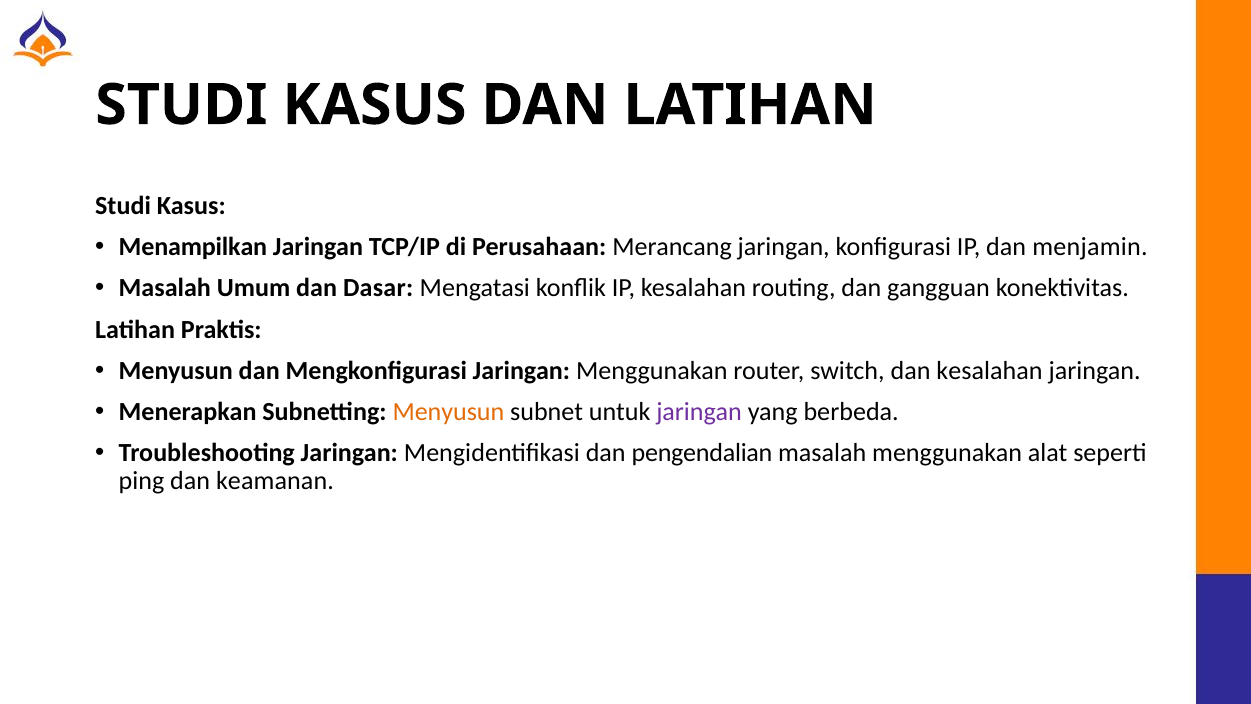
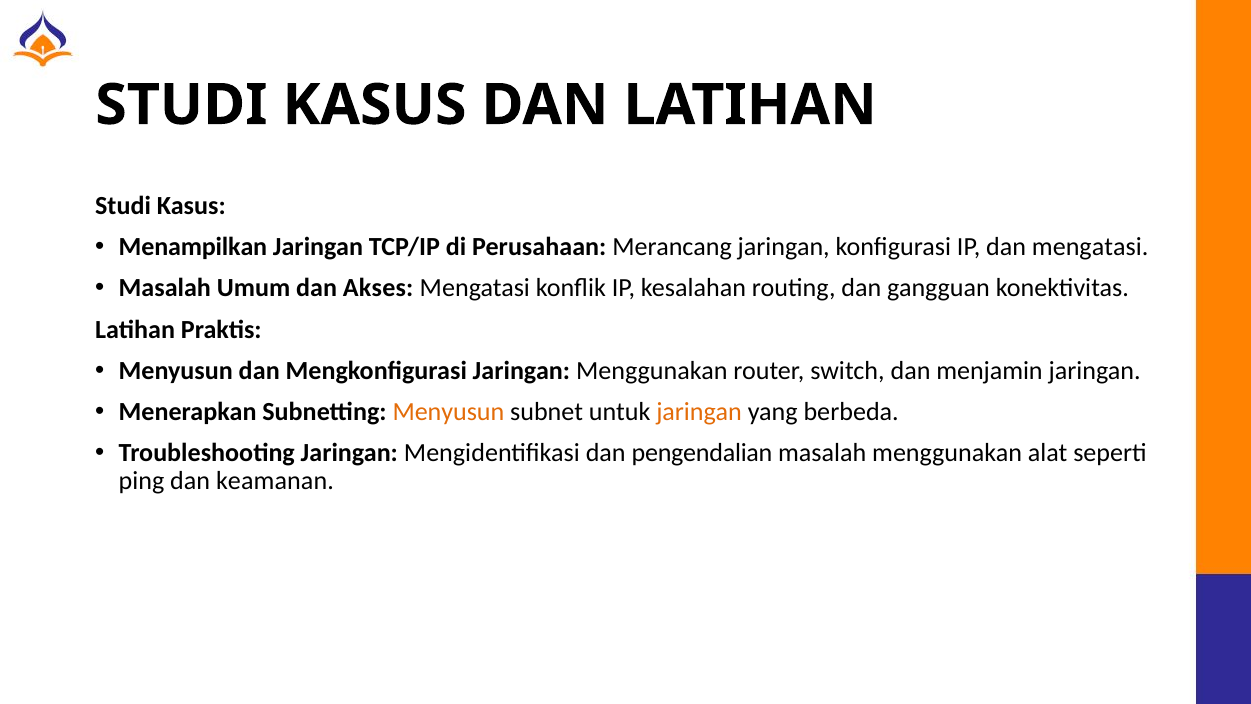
dan menjamin: menjamin -> mengatasi
Dasar: Dasar -> Akses
dan kesalahan: kesalahan -> menjamin
jaringan at (699, 412) colour: purple -> orange
